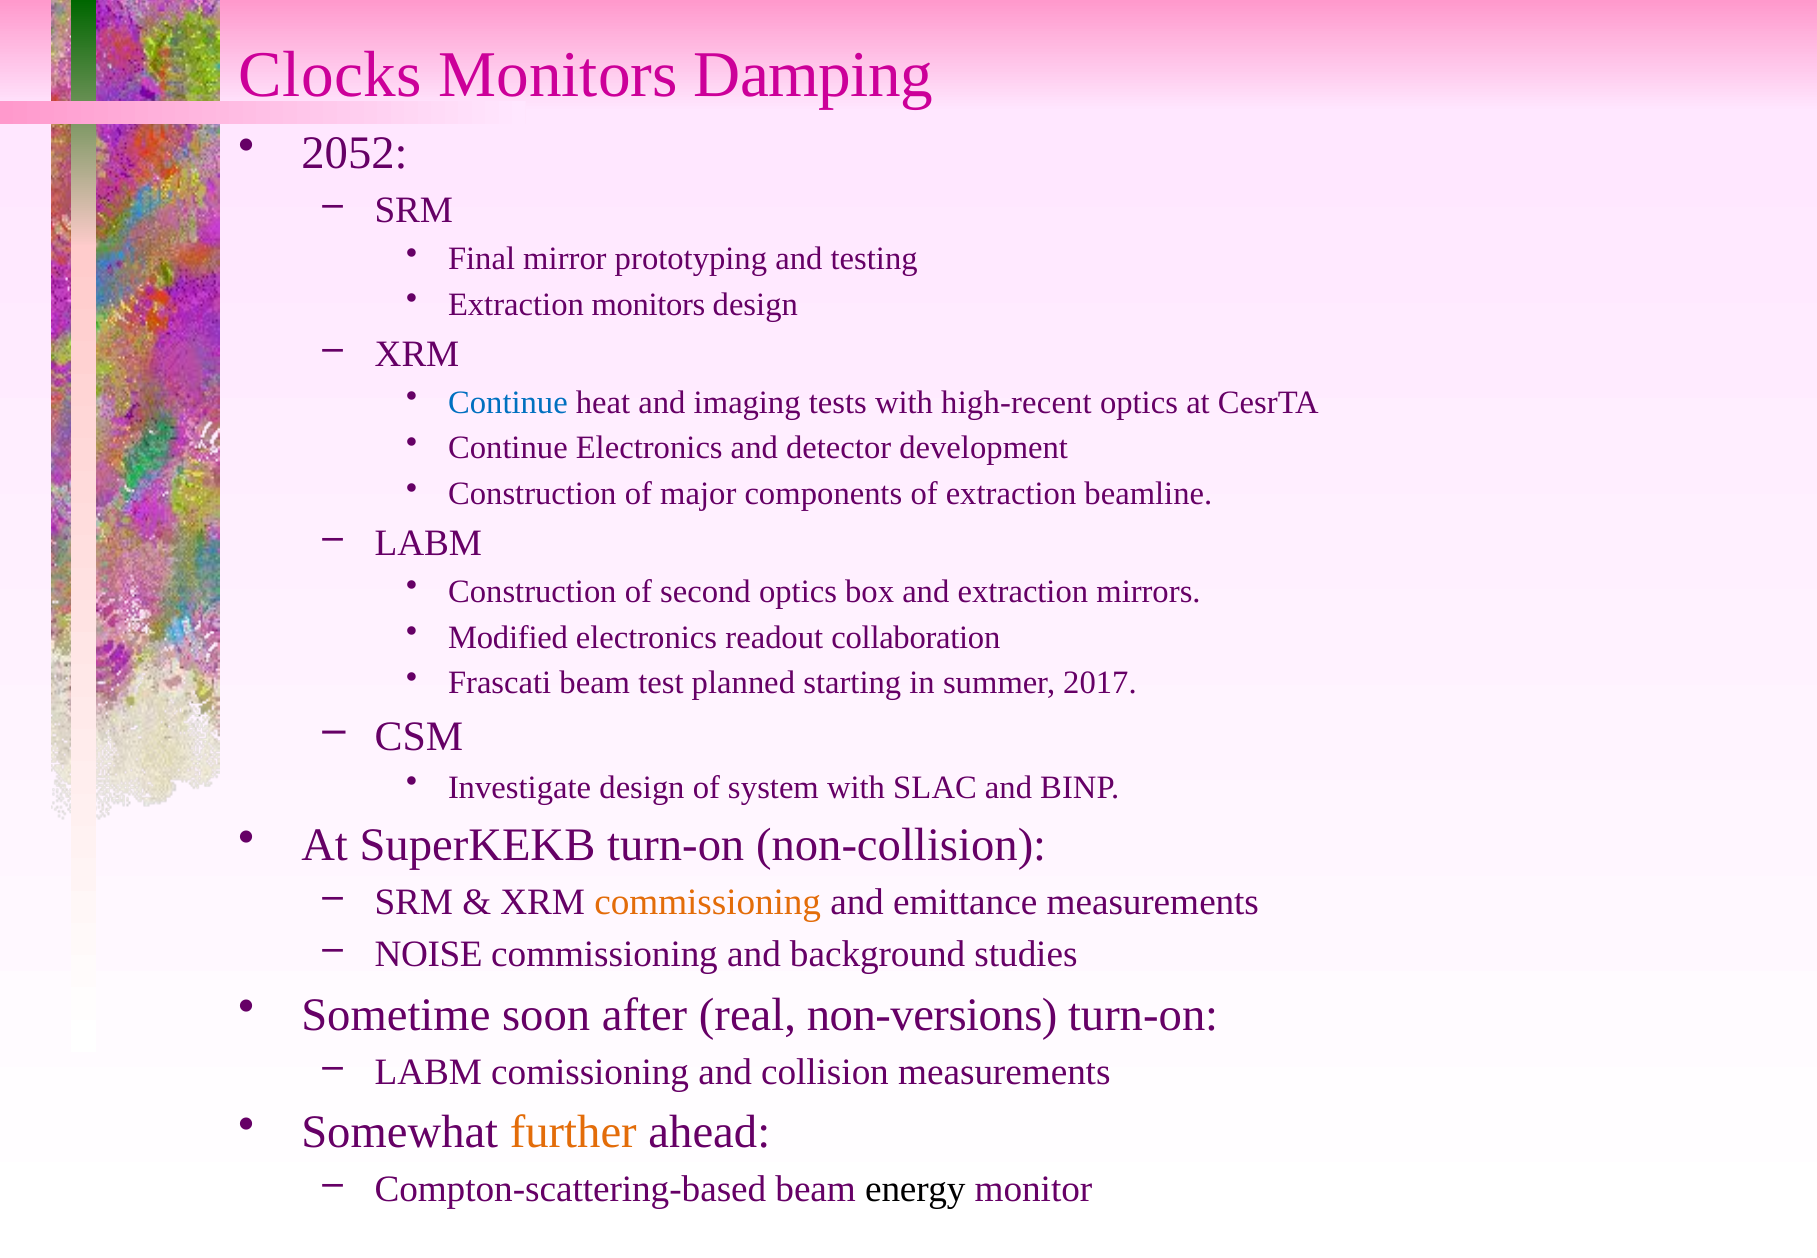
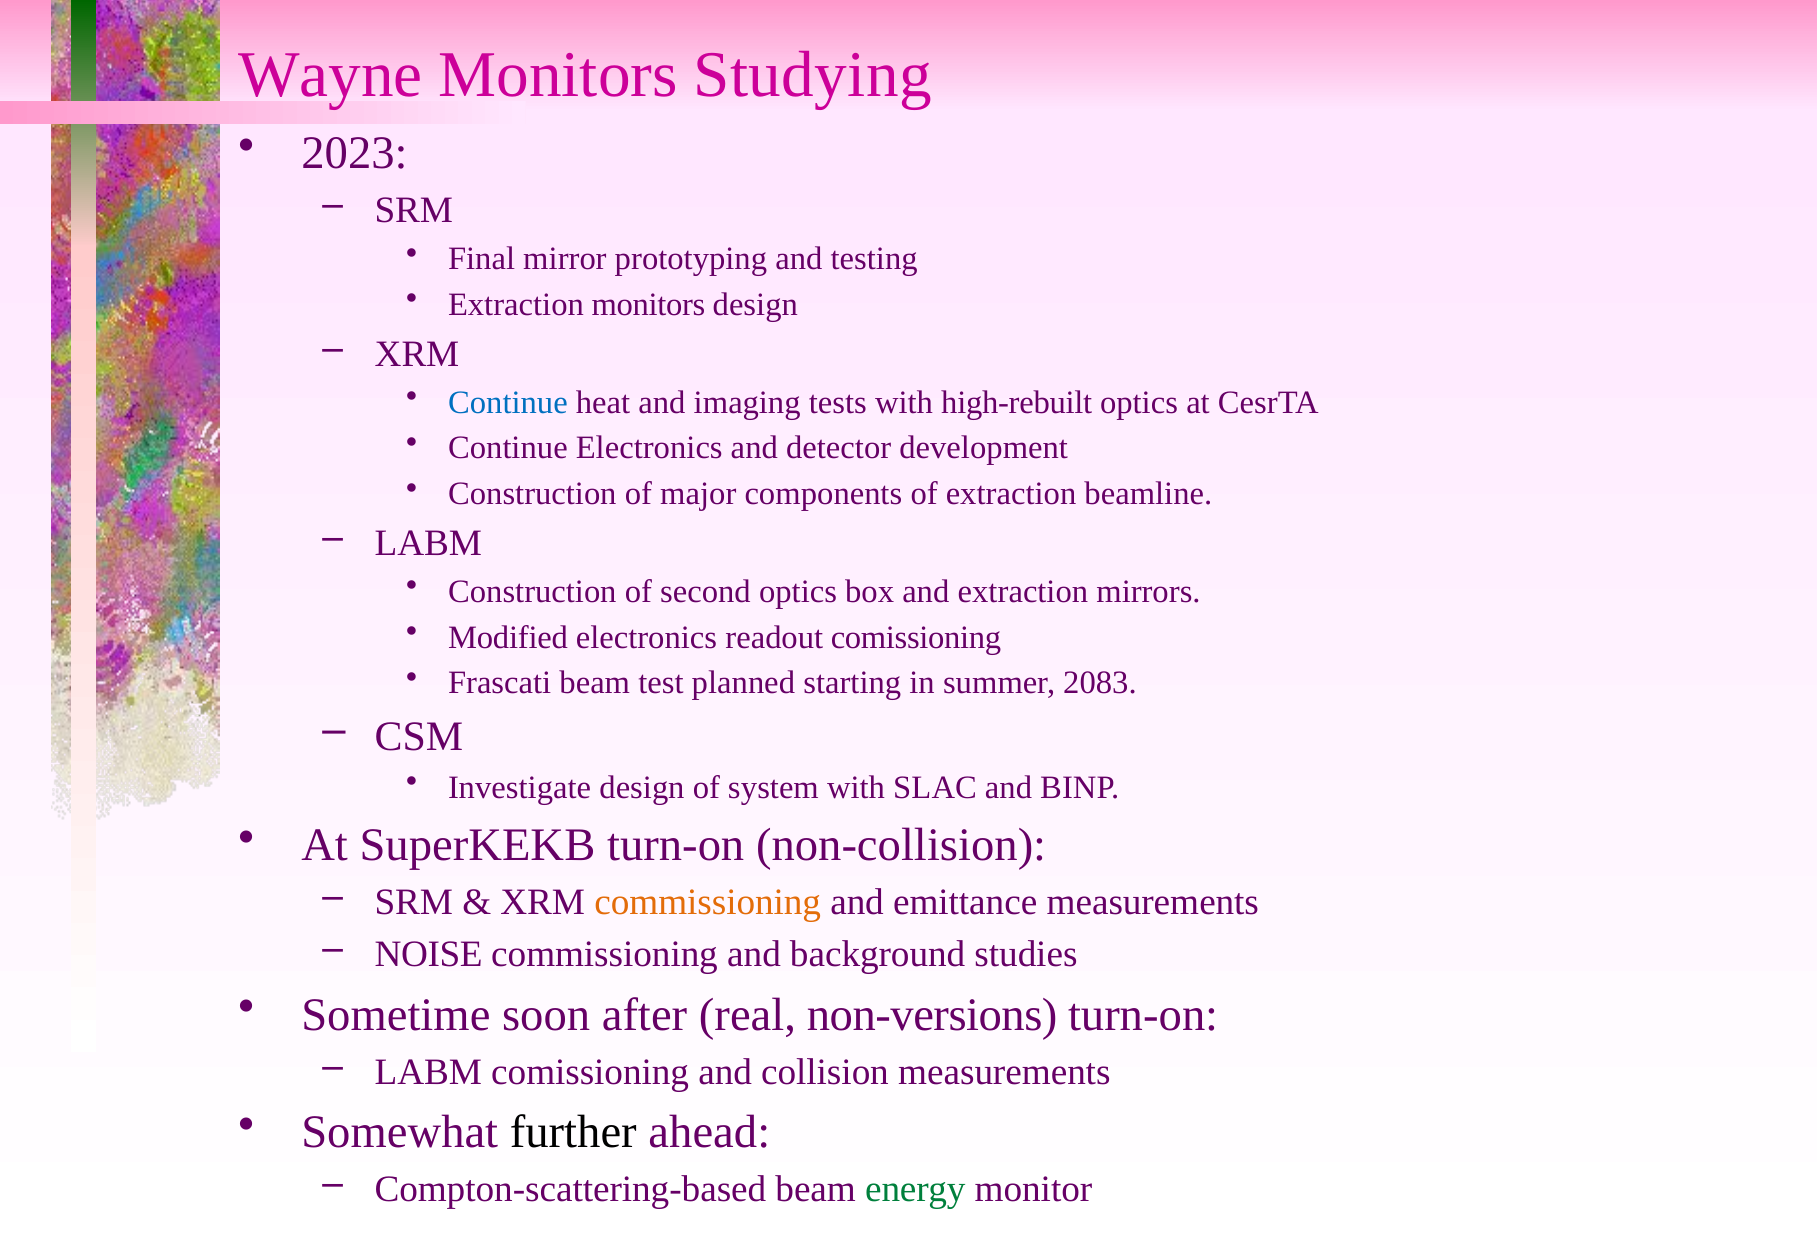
Clocks: Clocks -> Wayne
Damping: Damping -> Studying
2052: 2052 -> 2023
high-recent: high-recent -> high-rebuilt
readout collaboration: collaboration -> comissioning
2017: 2017 -> 2083
further colour: orange -> black
energy colour: black -> green
